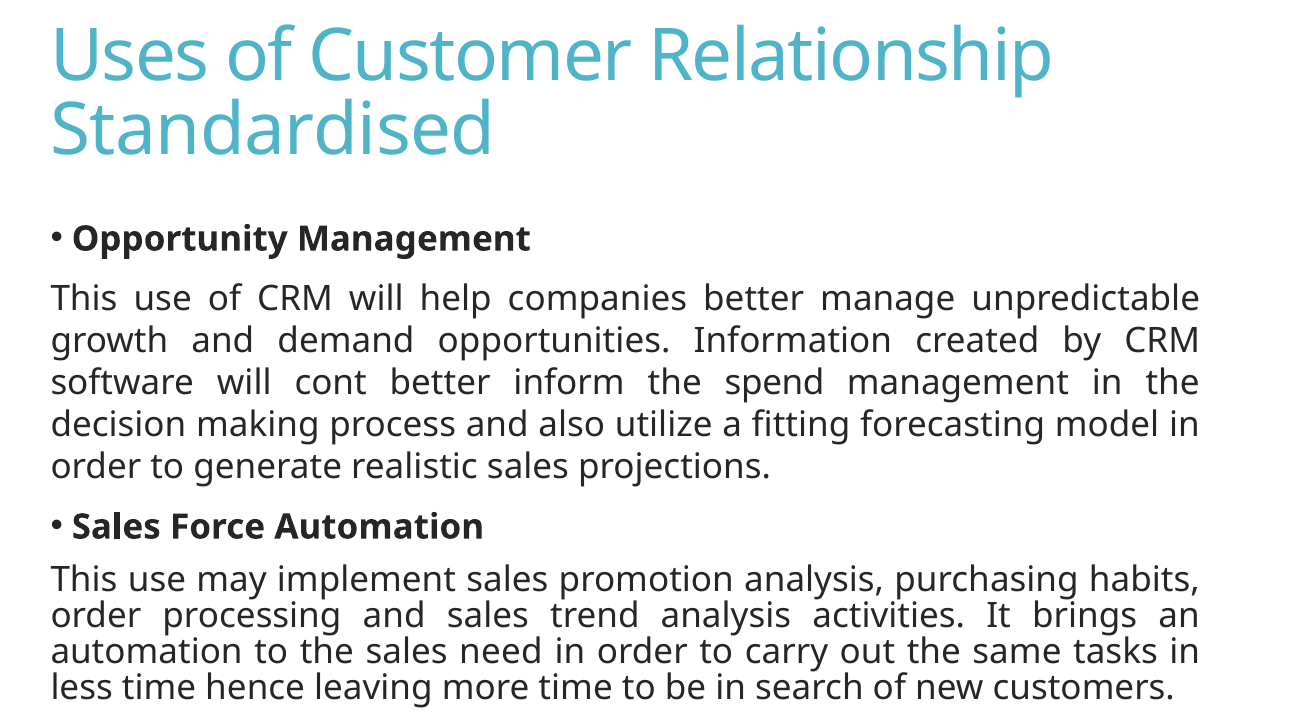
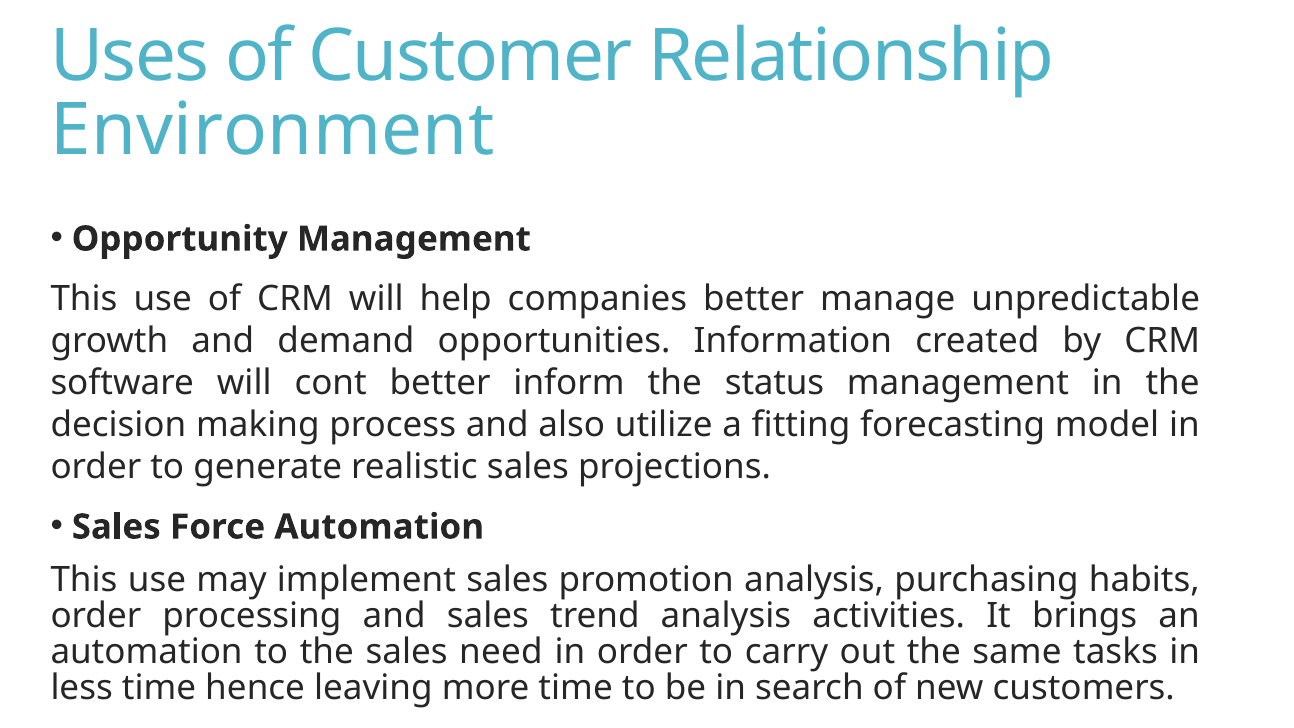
Standardised: Standardised -> Environment
spend: spend -> status
